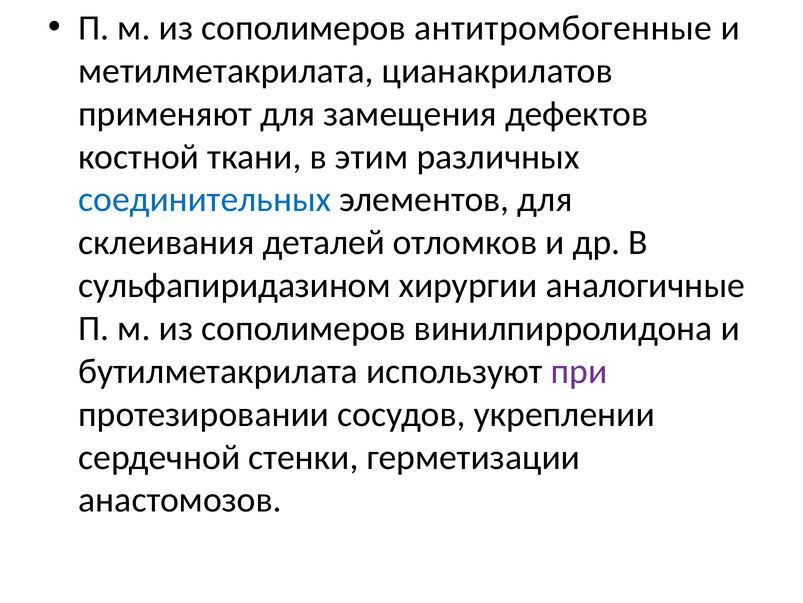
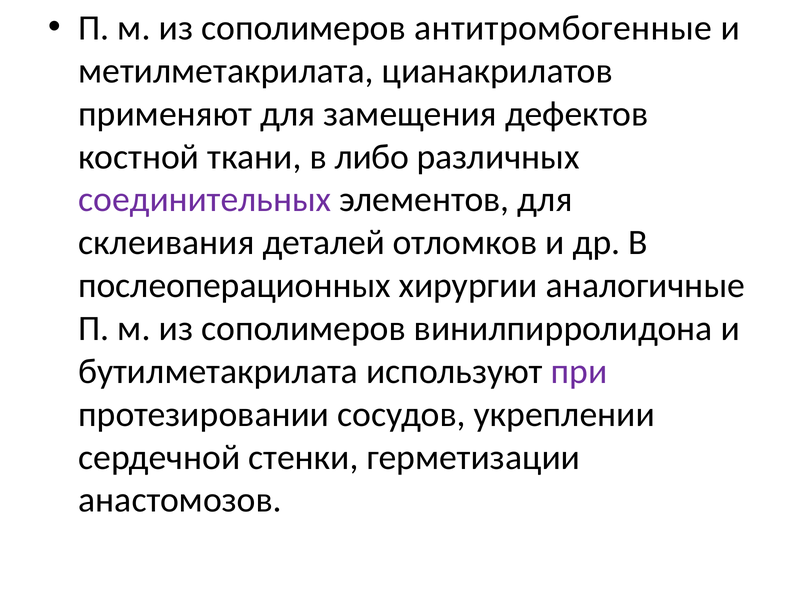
этим: этим -> либо
соединительных colour: blue -> purple
сульфапиридазином: сульфапиридазином -> послеоперационных
